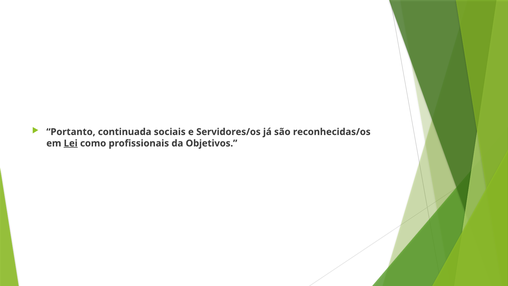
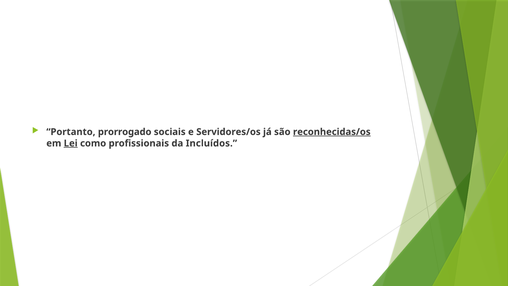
continuada: continuada -> prorrogado
reconhecidas/os underline: none -> present
Objetivos: Objetivos -> Incluídos
